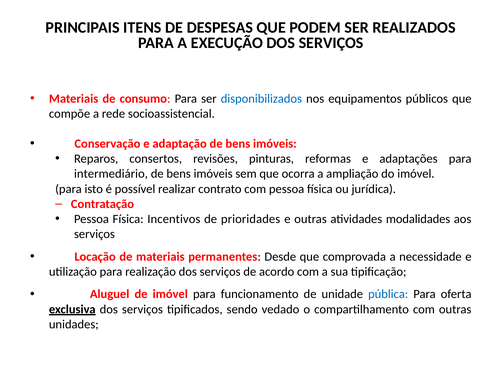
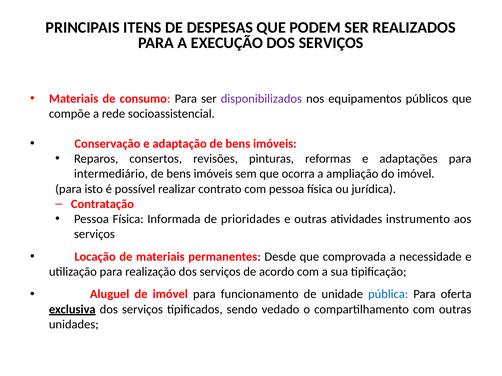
disponibilizados colour: blue -> purple
Incentivos: Incentivos -> Informada
modalidades: modalidades -> instrumento
